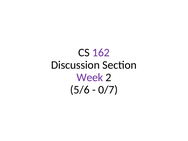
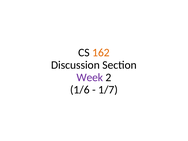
162 colour: purple -> orange
5/6: 5/6 -> 1/6
0/7: 0/7 -> 1/7
